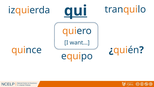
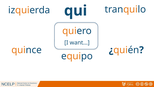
qui underline: present -> none
